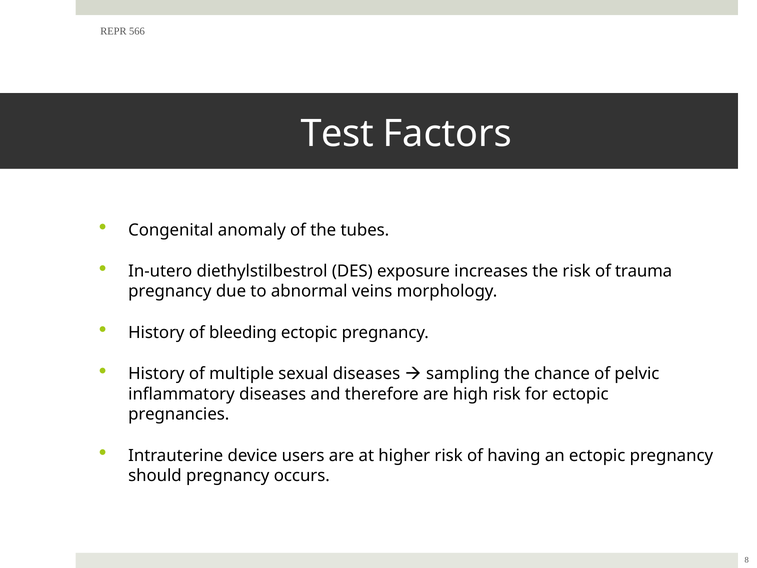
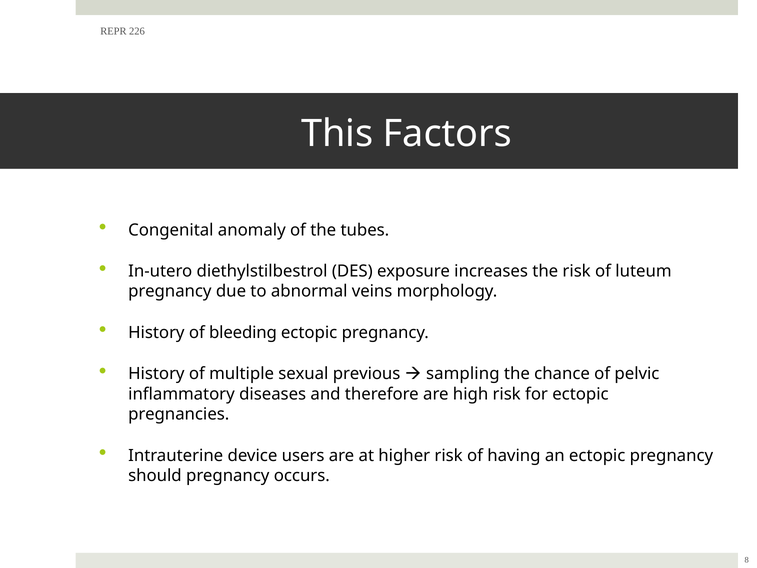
566: 566 -> 226
Test: Test -> This
trauma: trauma -> luteum
sexual diseases: diseases -> previous
